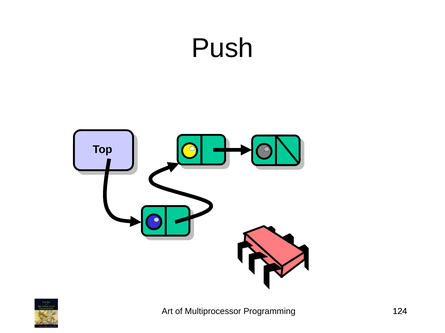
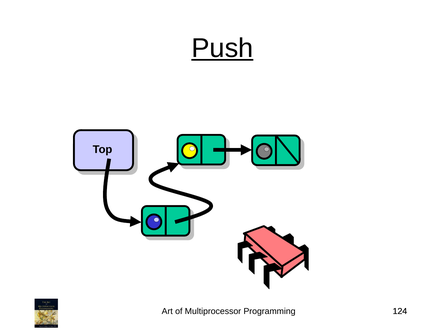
Push underline: none -> present
